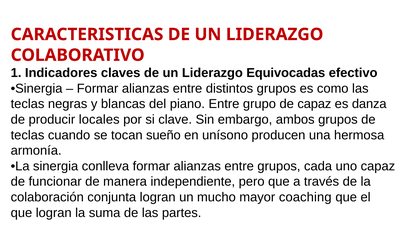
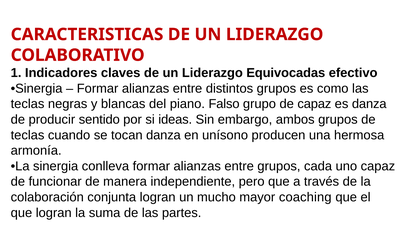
piano Entre: Entre -> Falso
locales: locales -> sentido
clave: clave -> ideas
tocan sueño: sueño -> danza
